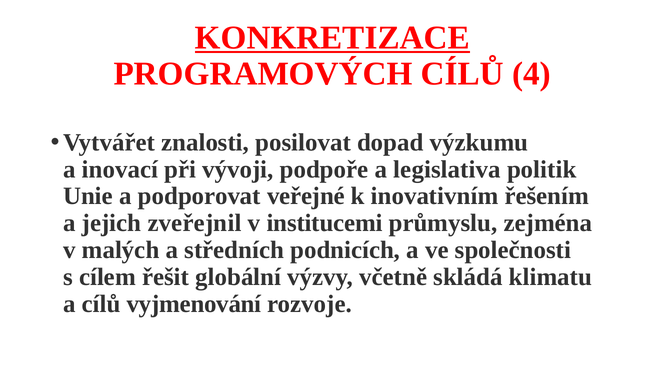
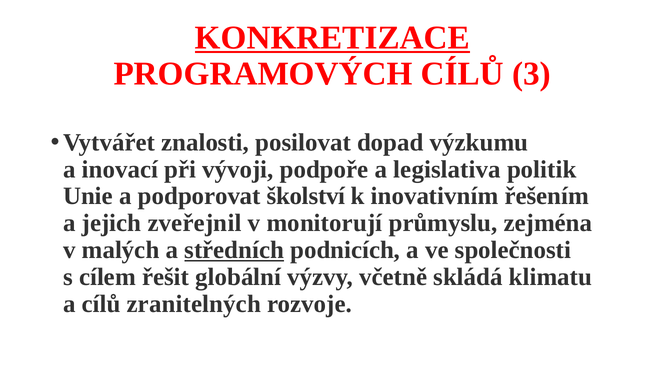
4: 4 -> 3
veřejné: veřejné -> školství
institucemi: institucemi -> monitorují
středních underline: none -> present
vyjmenování: vyjmenování -> zranitelných
